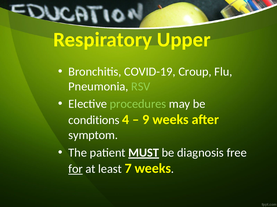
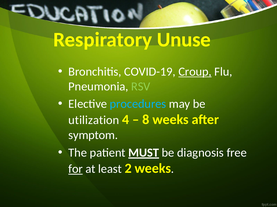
Upper: Upper -> Unuse
Croup underline: none -> present
procedures colour: light green -> light blue
conditions: conditions -> utilization
9: 9 -> 8
7: 7 -> 2
